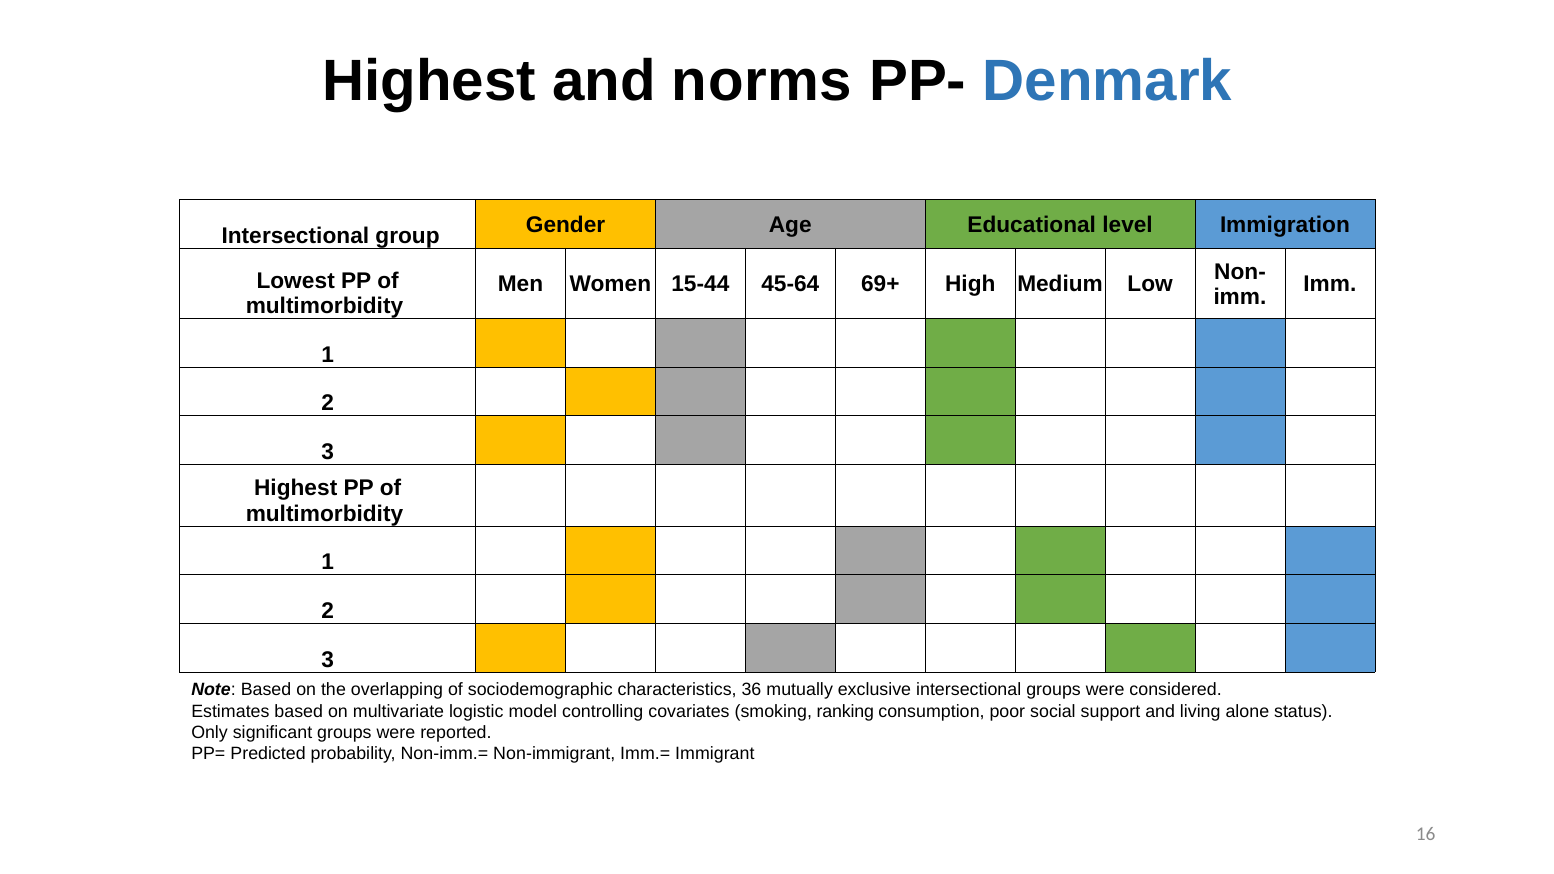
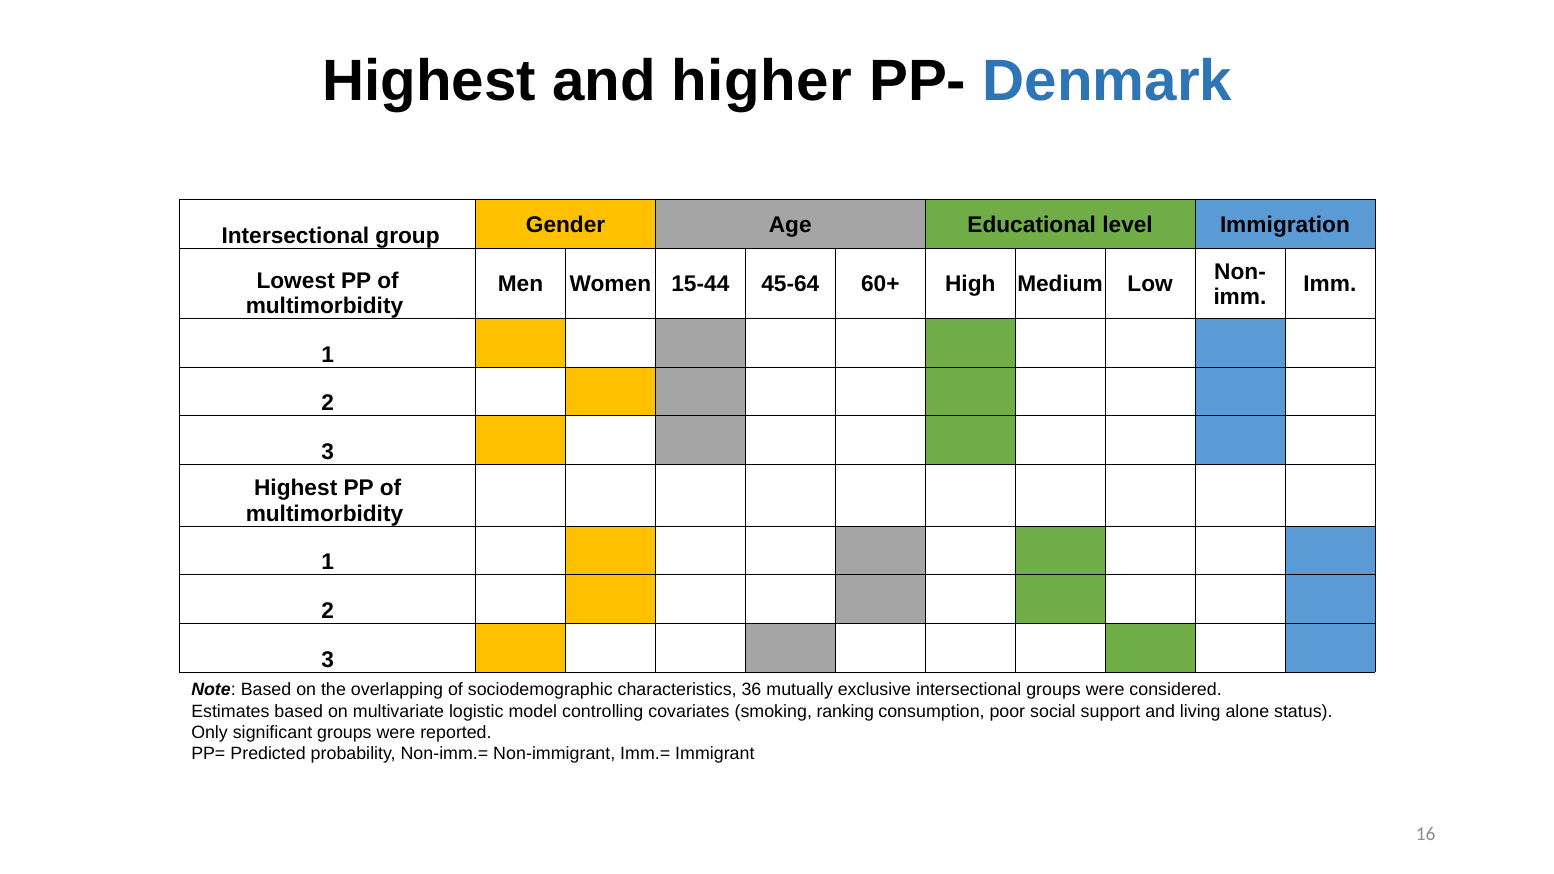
norms: norms -> higher
69+: 69+ -> 60+
